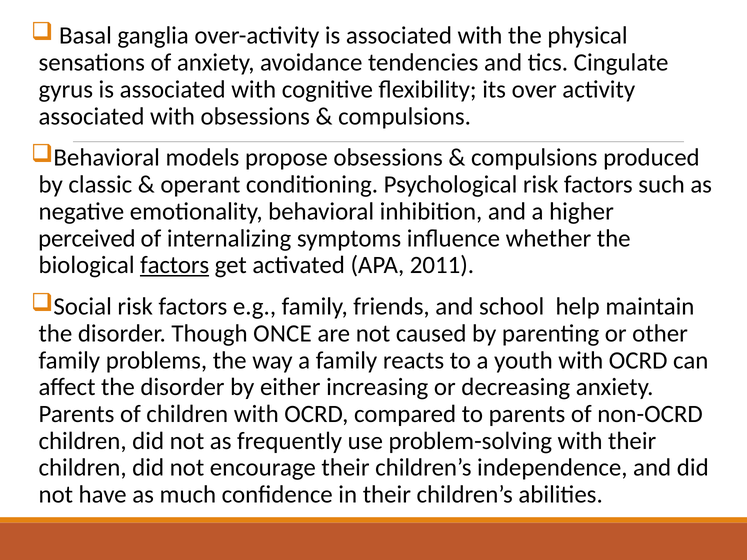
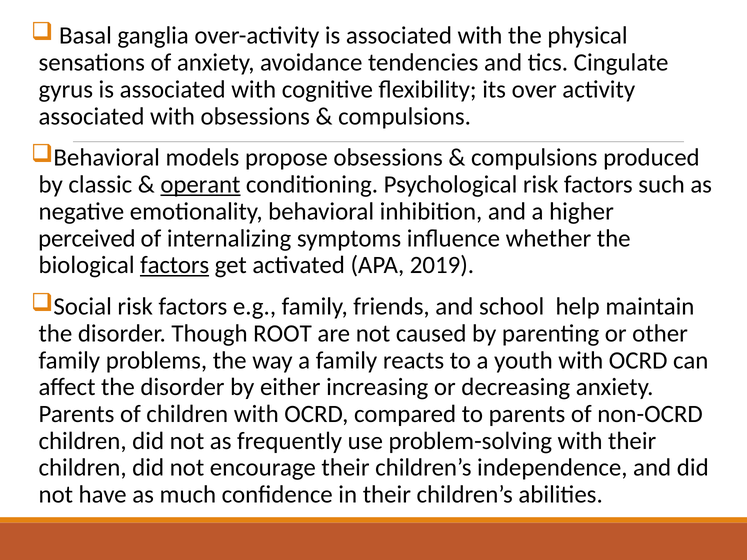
operant underline: none -> present
2011: 2011 -> 2019
ONCE: ONCE -> ROOT
